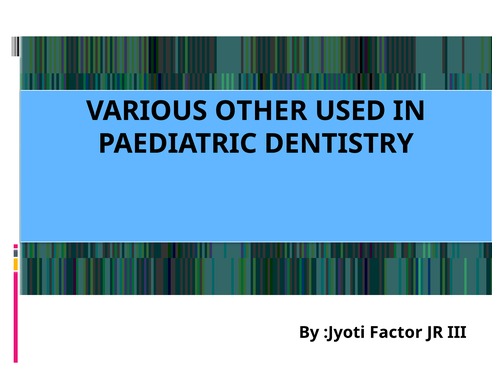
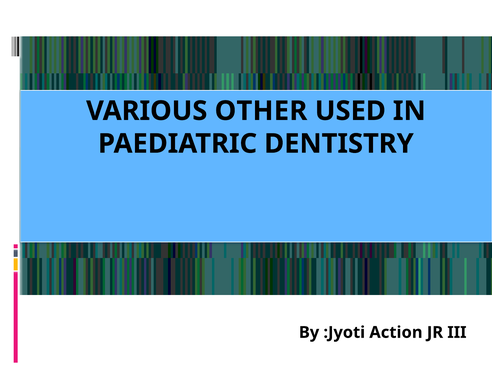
Factor: Factor -> Action
